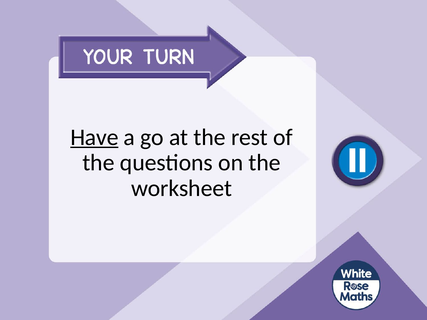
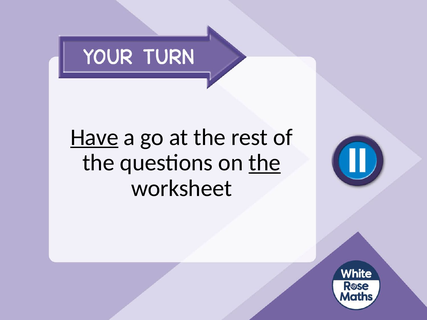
the at (265, 163) underline: none -> present
